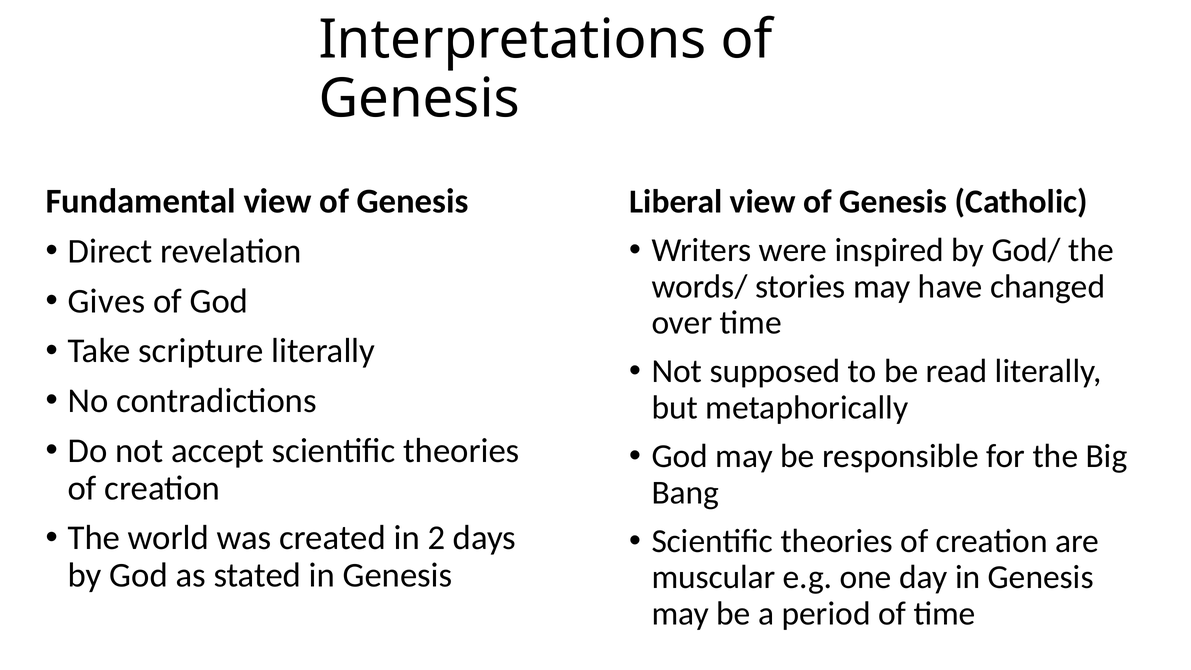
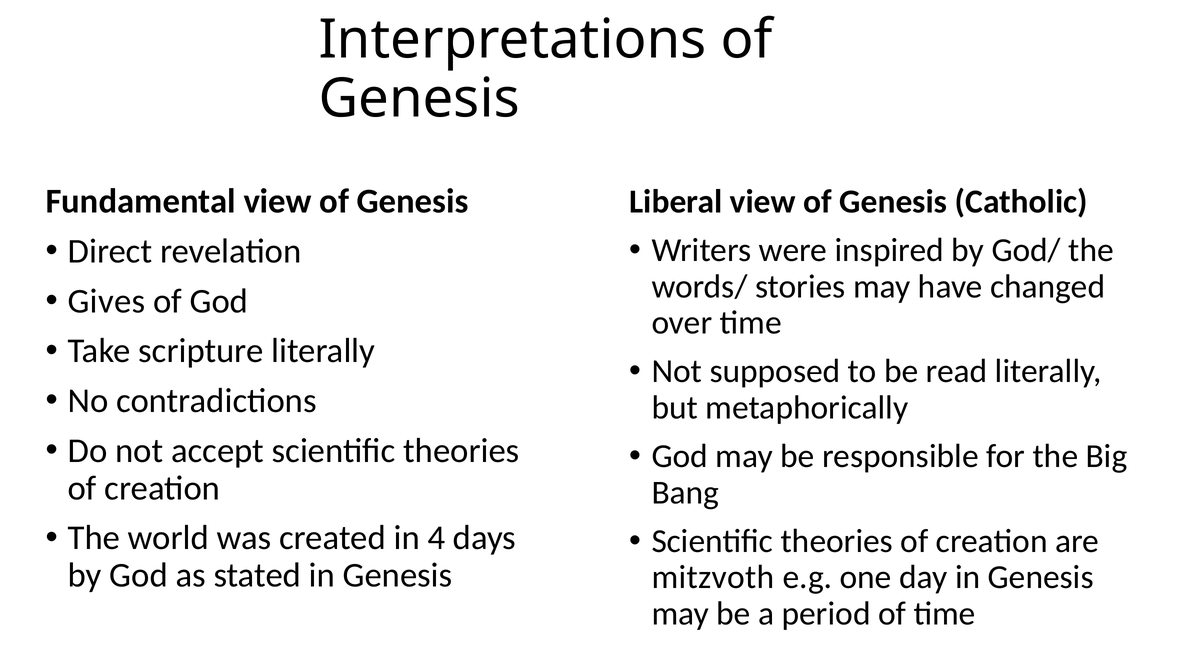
2: 2 -> 4
muscular: muscular -> mitzvoth
